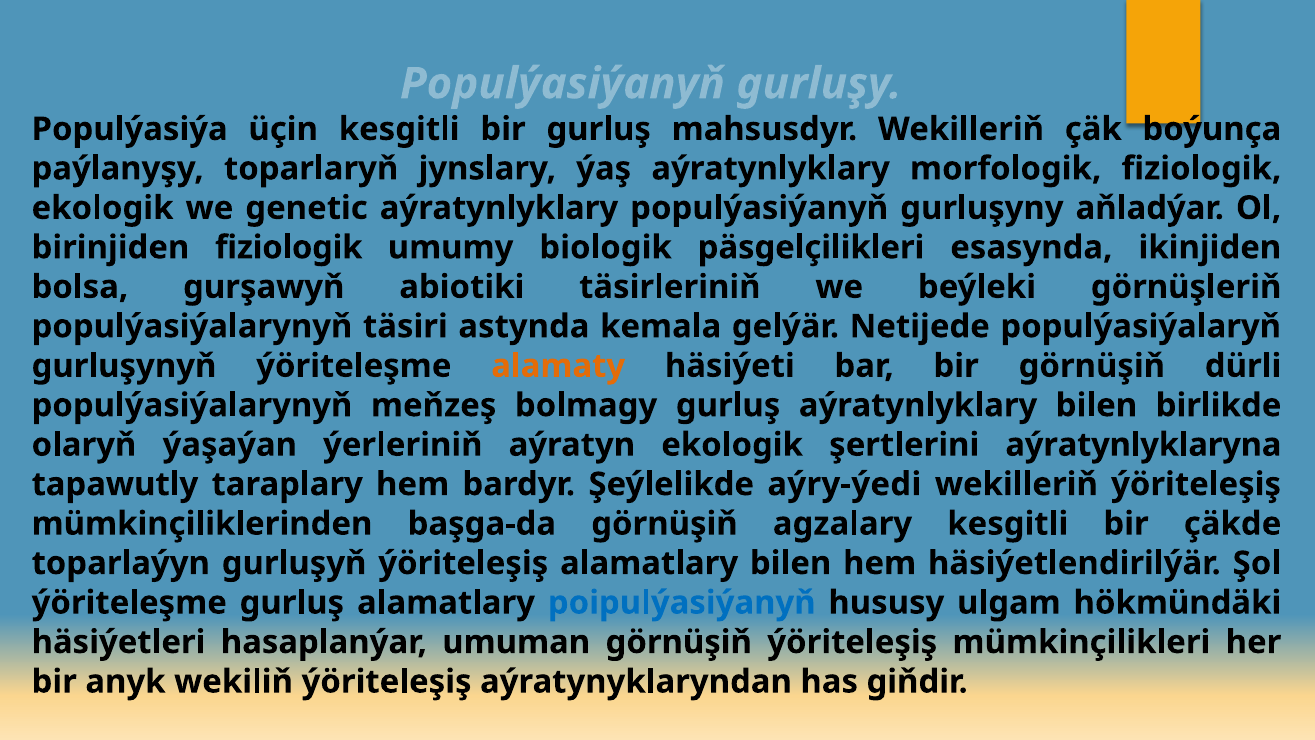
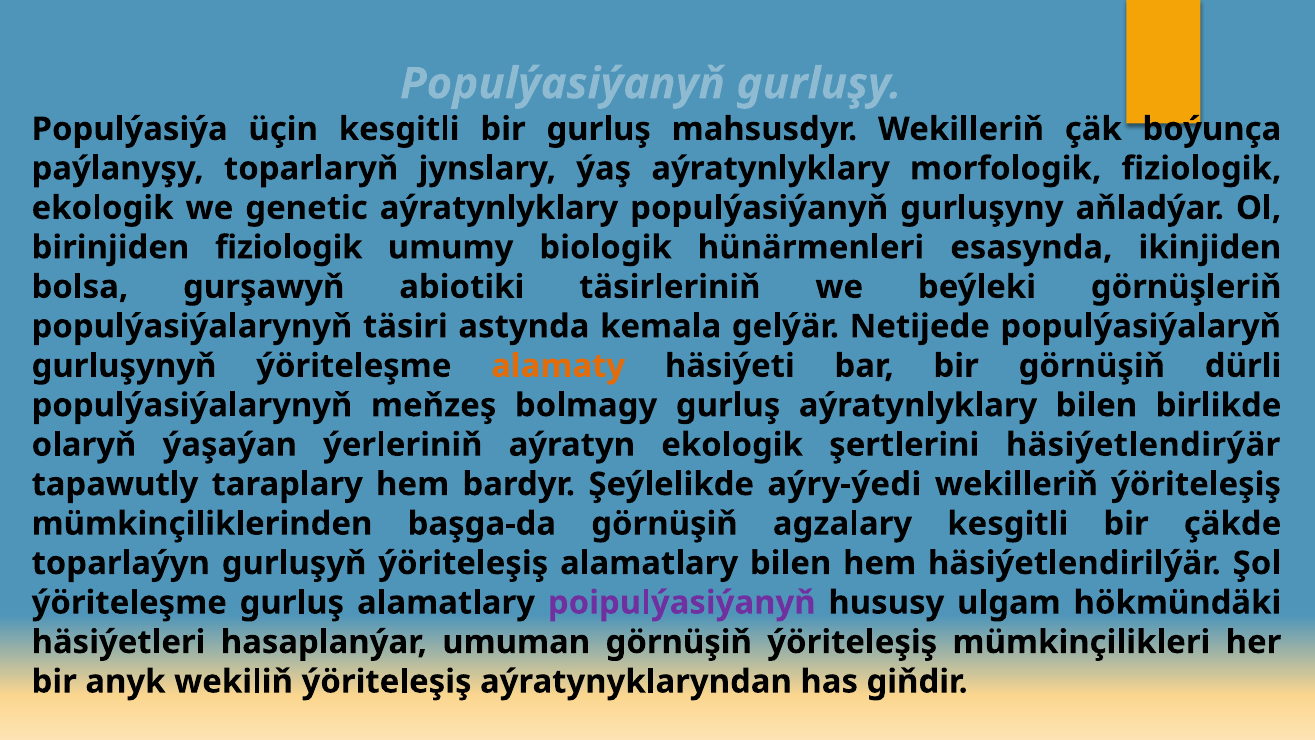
päsgelçilikleri: päsgelçilikleri -> hünärmenleri
aýratynlyklaryna: aýratynlyklaryna -> häsiýetlendirýär
poipulýasiýanyň colour: blue -> purple
